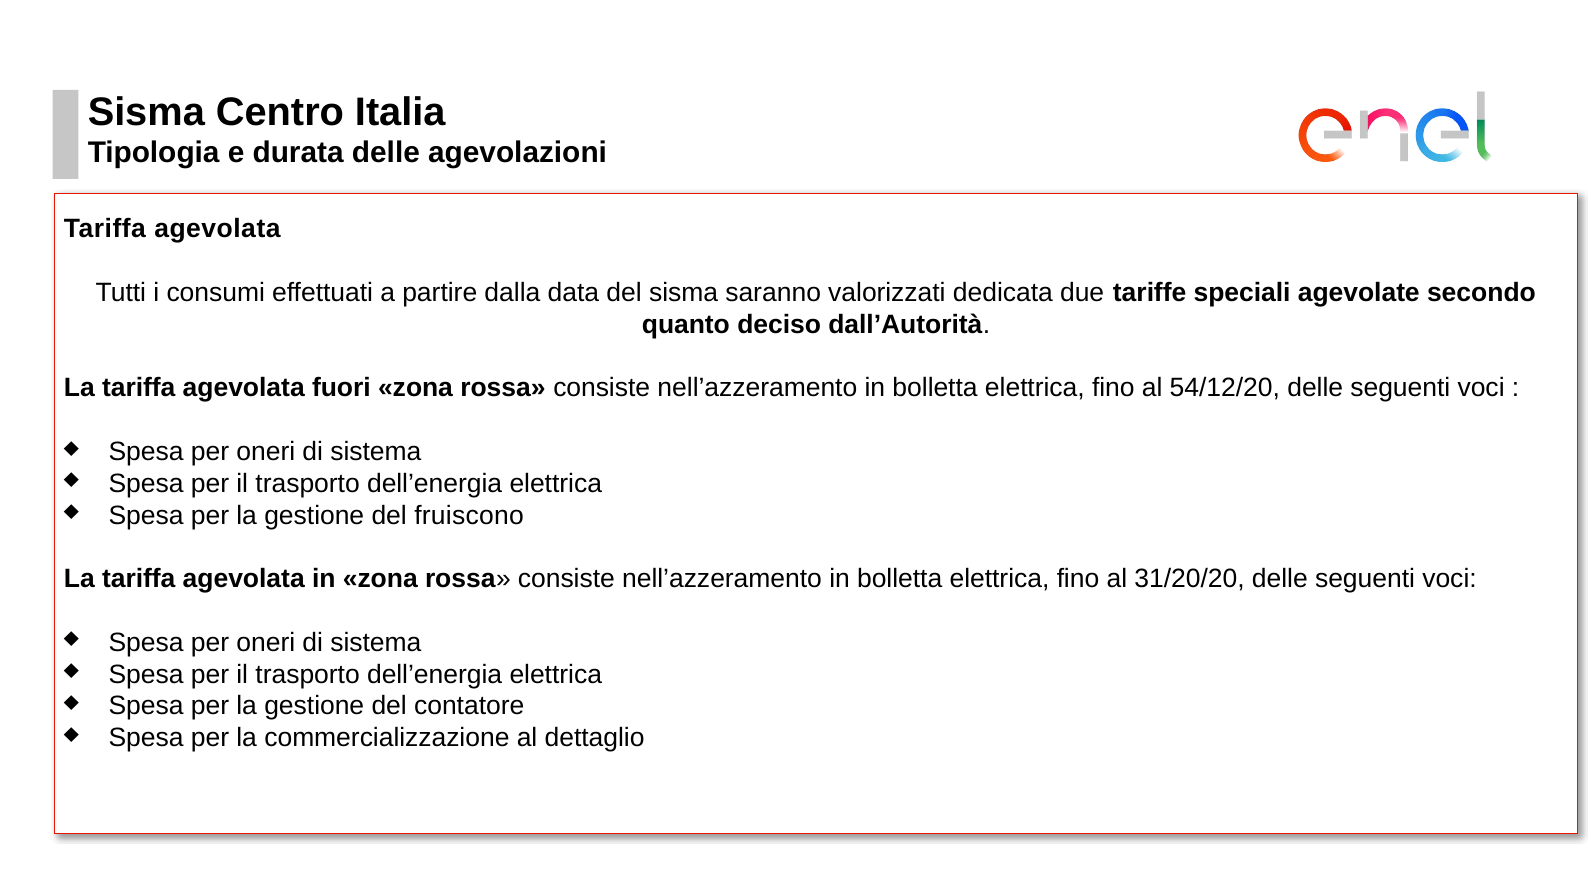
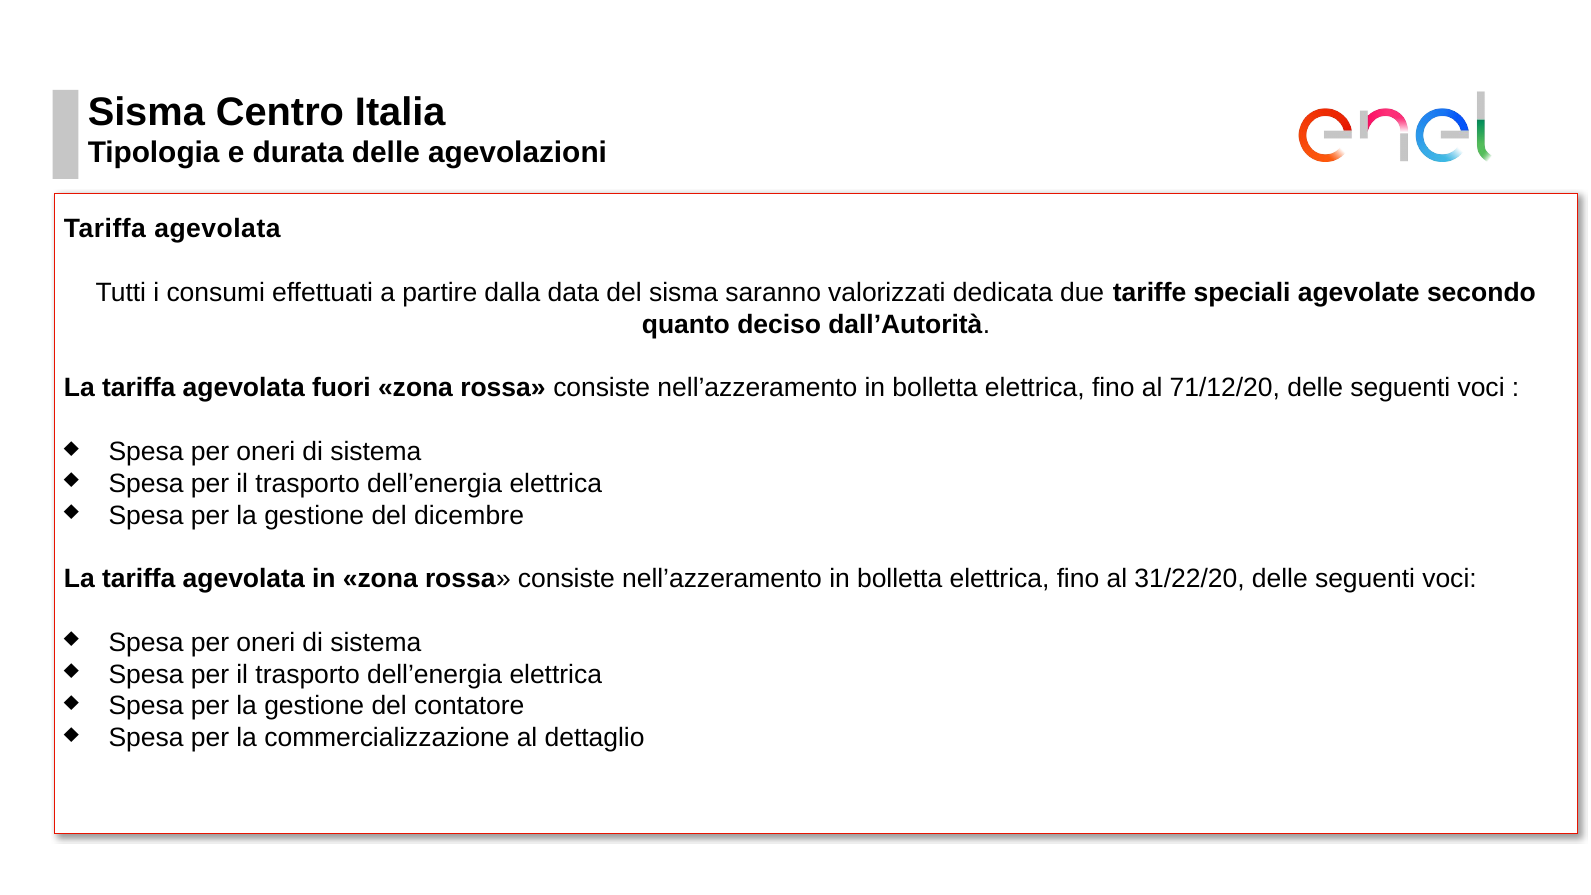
54/12/20: 54/12/20 -> 71/12/20
fruiscono: fruiscono -> dicembre
31/20/20: 31/20/20 -> 31/22/20
